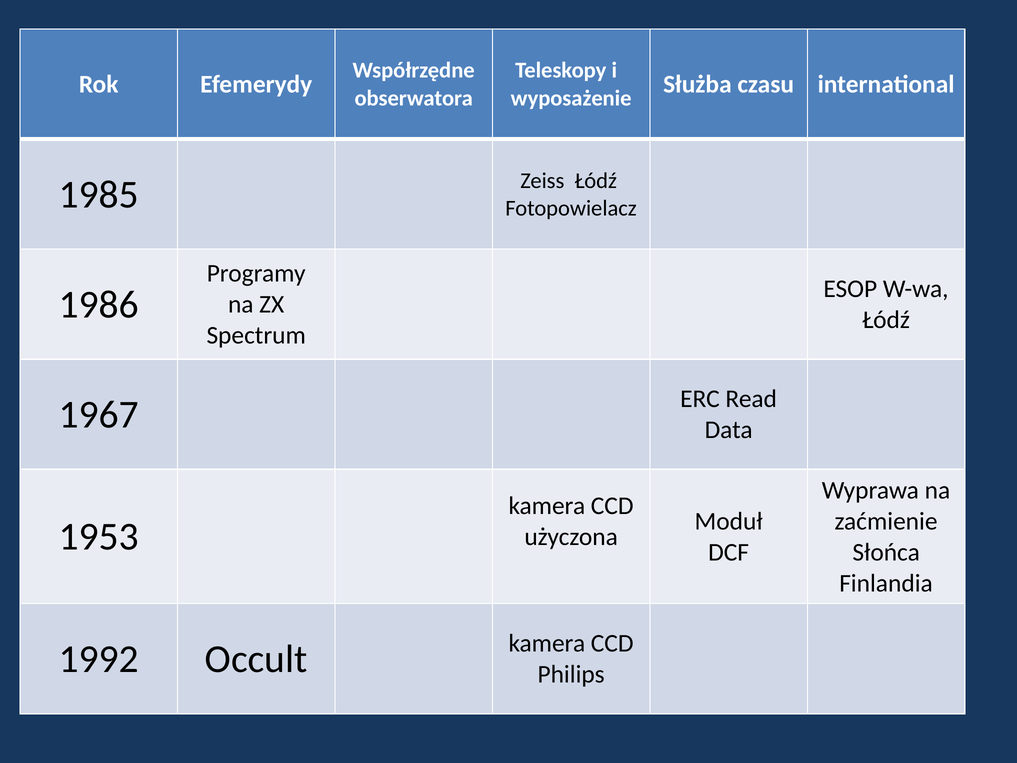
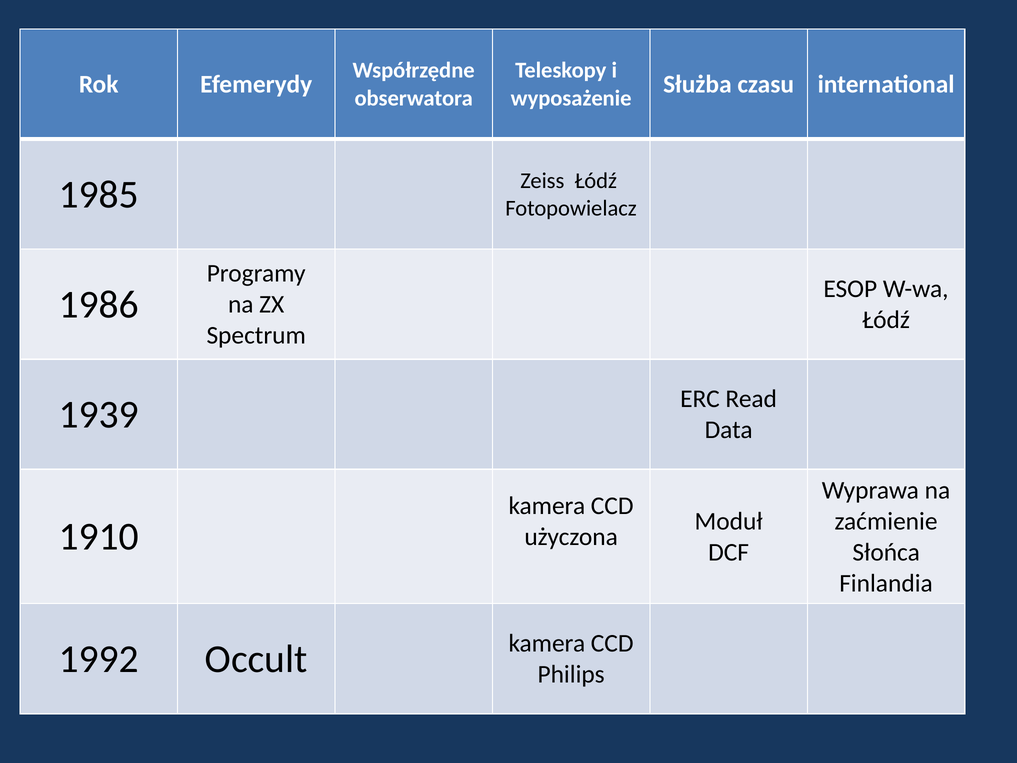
1967: 1967 -> 1939
1953: 1953 -> 1910
